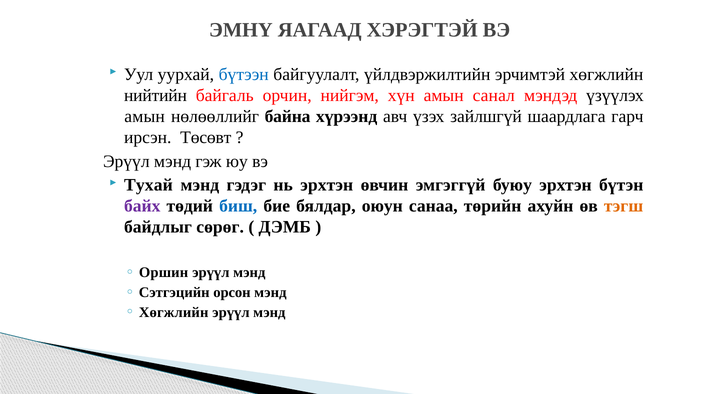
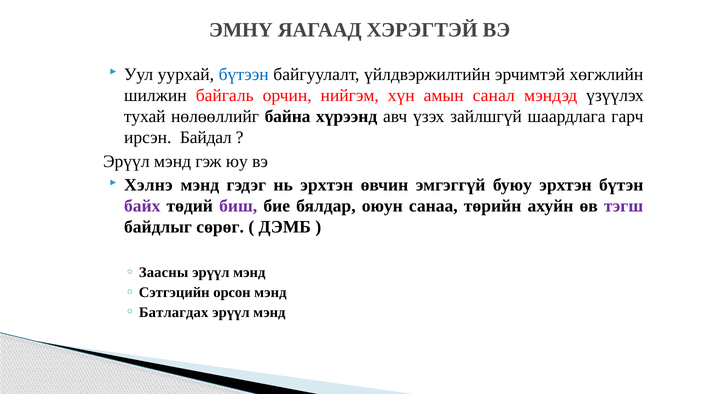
нийтийн: нийтийн -> шилжин
амын at (145, 116): амын -> тухай
Төсөвт: Төсөвт -> Байдал
Тухай: Тухай -> Хэлнэ
биш colour: blue -> purple
тэгш colour: orange -> purple
Оршин: Оршин -> Заасны
Хөгжлийн at (174, 313): Хөгжлийн -> Батлагдах
